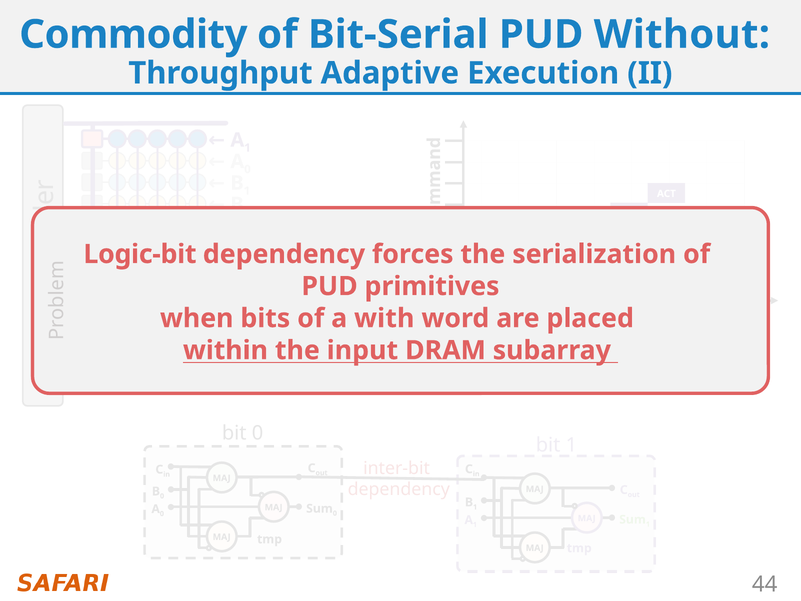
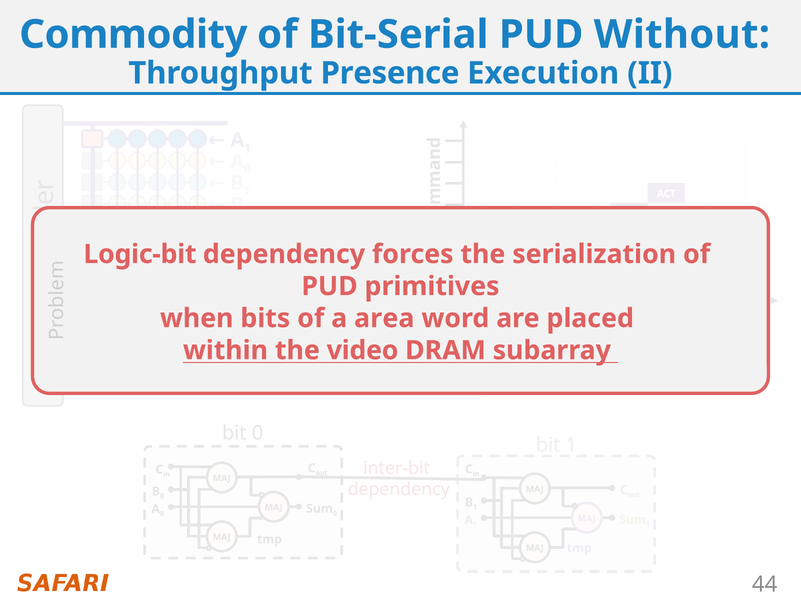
Adaptive: Adaptive -> Presence
with: with -> area
input: input -> video
